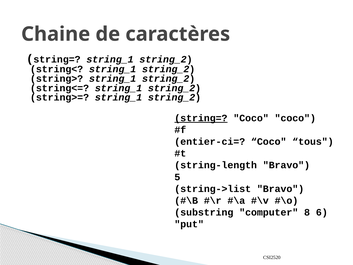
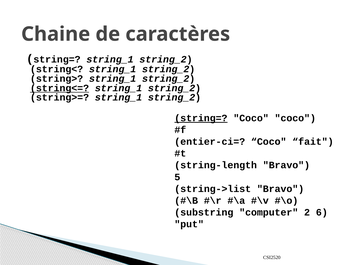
string<= underline: none -> present
tous: tous -> fait
8: 8 -> 2
